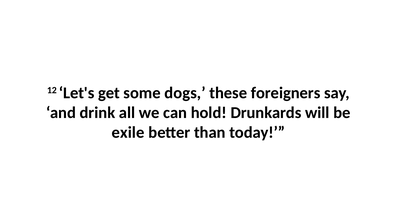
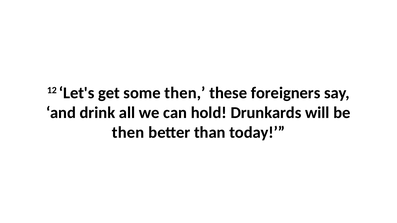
some dogs: dogs -> then
exile at (128, 133): exile -> then
